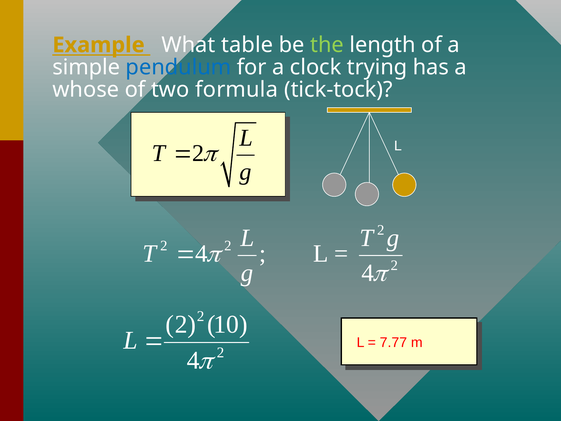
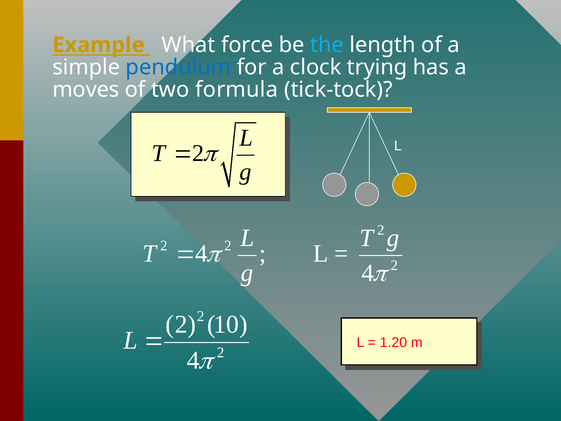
table: table -> force
the colour: light green -> light blue
whose: whose -> moves
7.77: 7.77 -> 1.20
